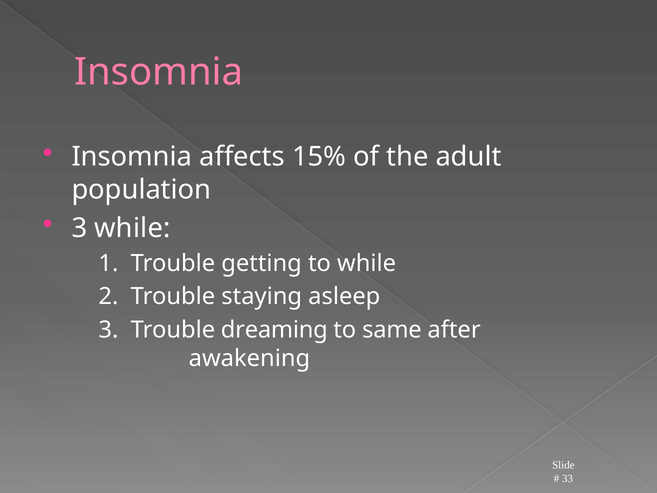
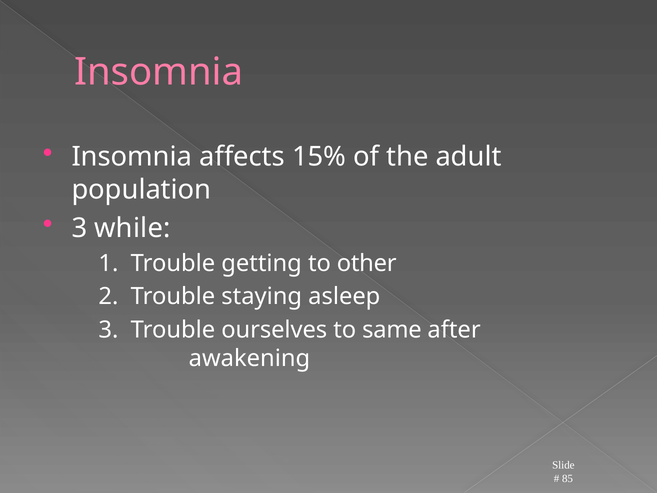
to while: while -> other
dreaming: dreaming -> ourselves
33: 33 -> 85
